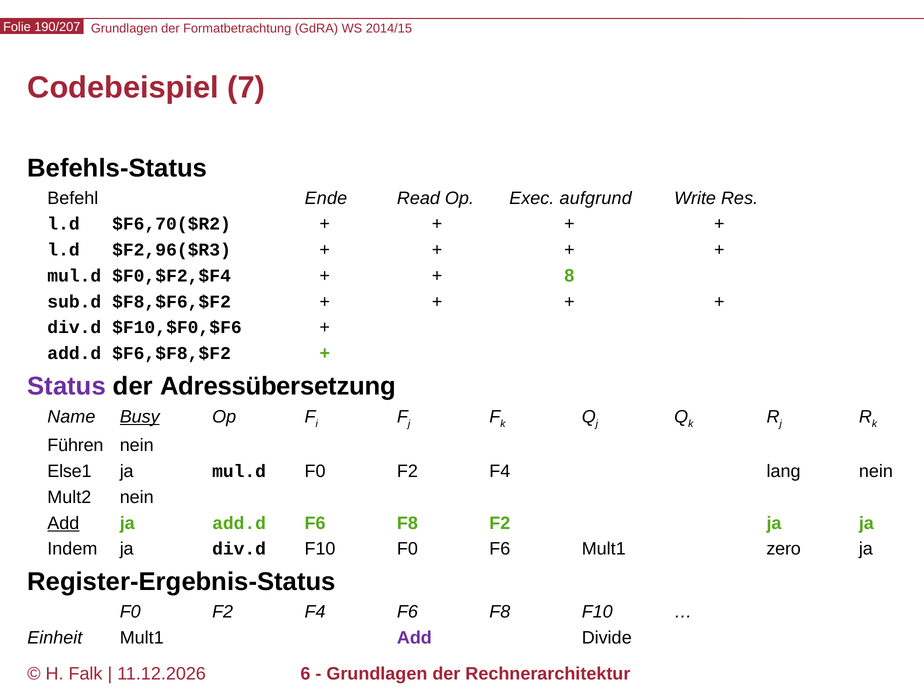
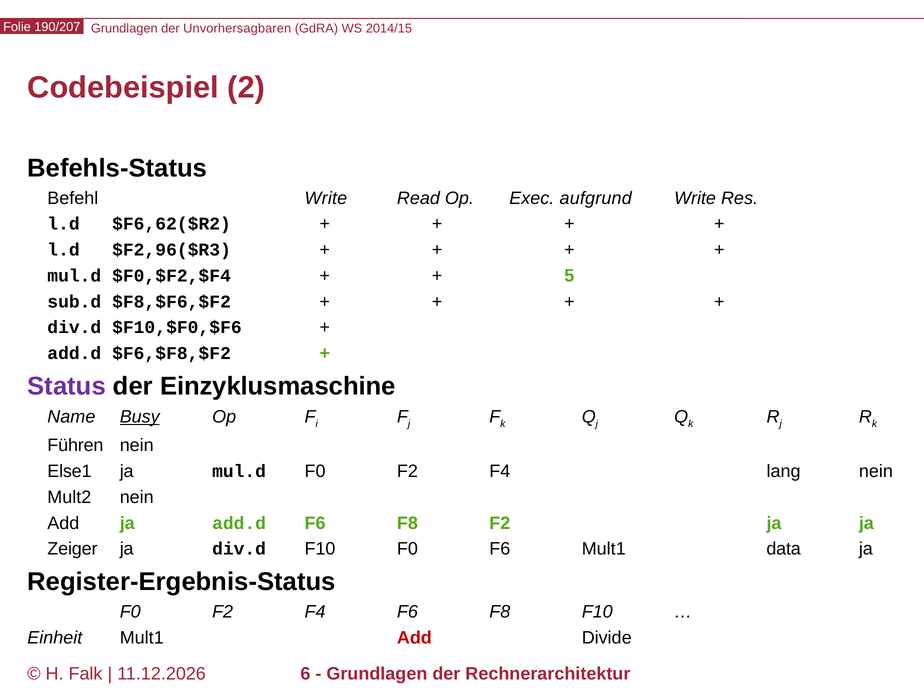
Formatbetrachtung: Formatbetrachtung -> Unvorhersagbaren
7: 7 -> 2
Befehl Ende: Ende -> Write
$F6,70($R2: $F6,70($R2 -> $F6,62($R2
8: 8 -> 5
Adressübersetzung: Adressübersetzung -> Einzyklusmaschine
Add at (63, 523) underline: present -> none
Indem: Indem -> Zeiger
zero: zero -> data
Add at (414, 638) colour: purple -> red
